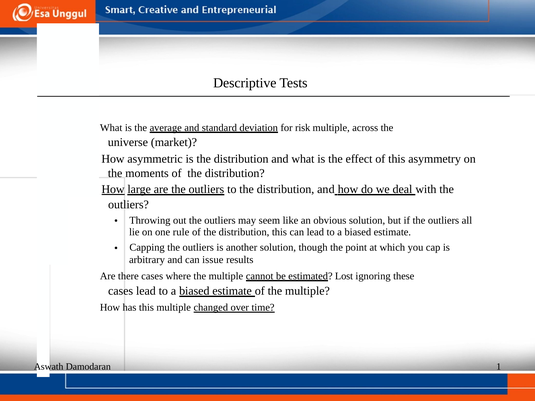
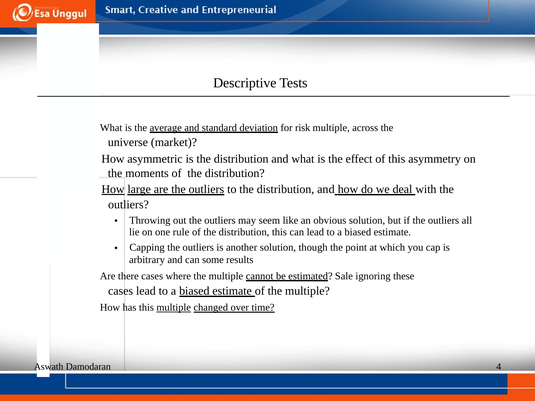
issue: issue -> some
Lost: Lost -> Sale
multiple at (174, 308) underline: none -> present
1: 1 -> 4
